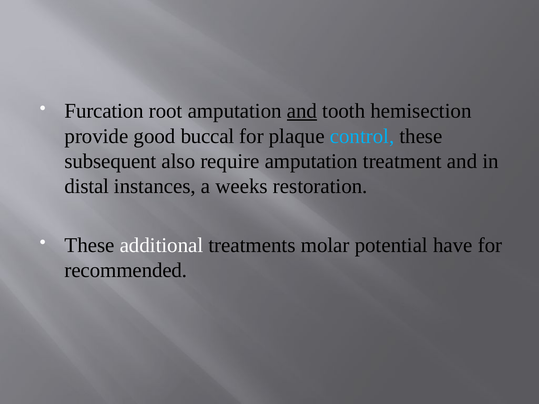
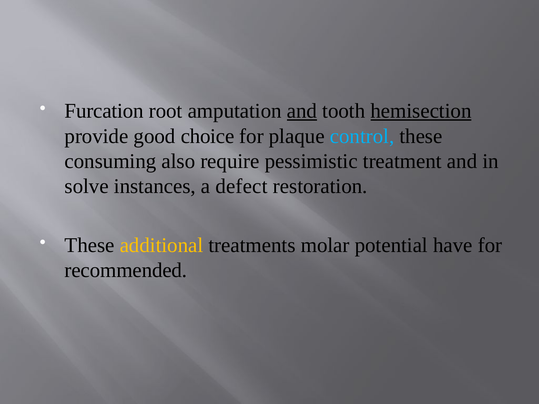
hemisection underline: none -> present
buccal: buccal -> choice
subsequent: subsequent -> consuming
require amputation: amputation -> pessimistic
distal: distal -> solve
weeks: weeks -> defect
additional colour: white -> yellow
